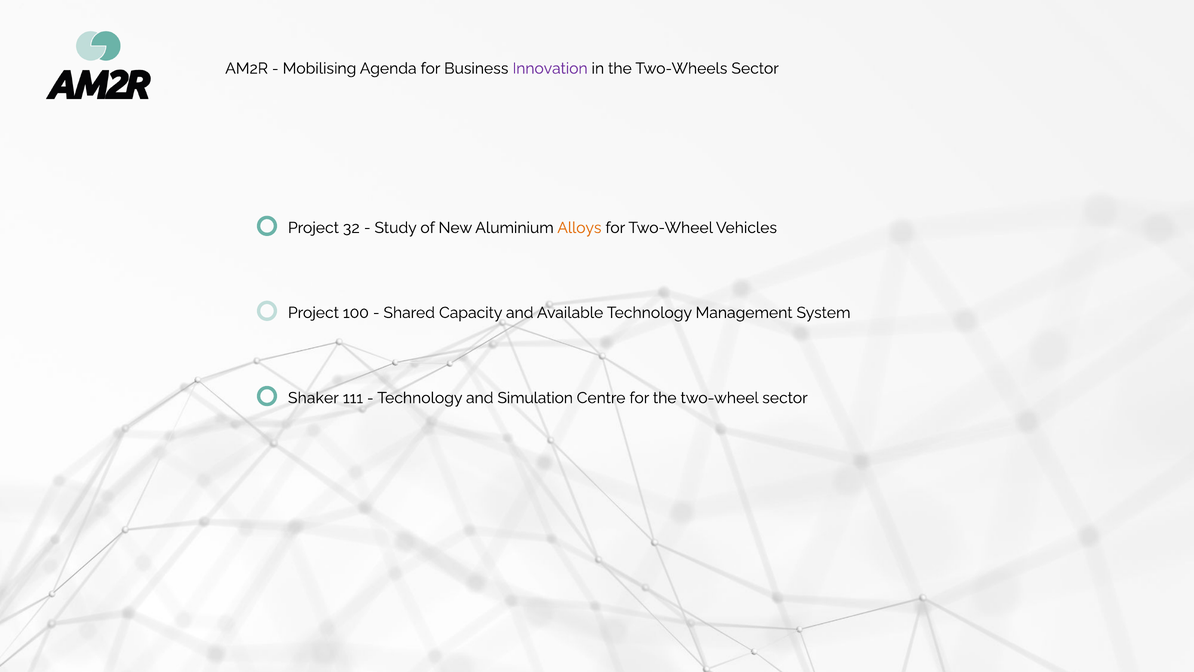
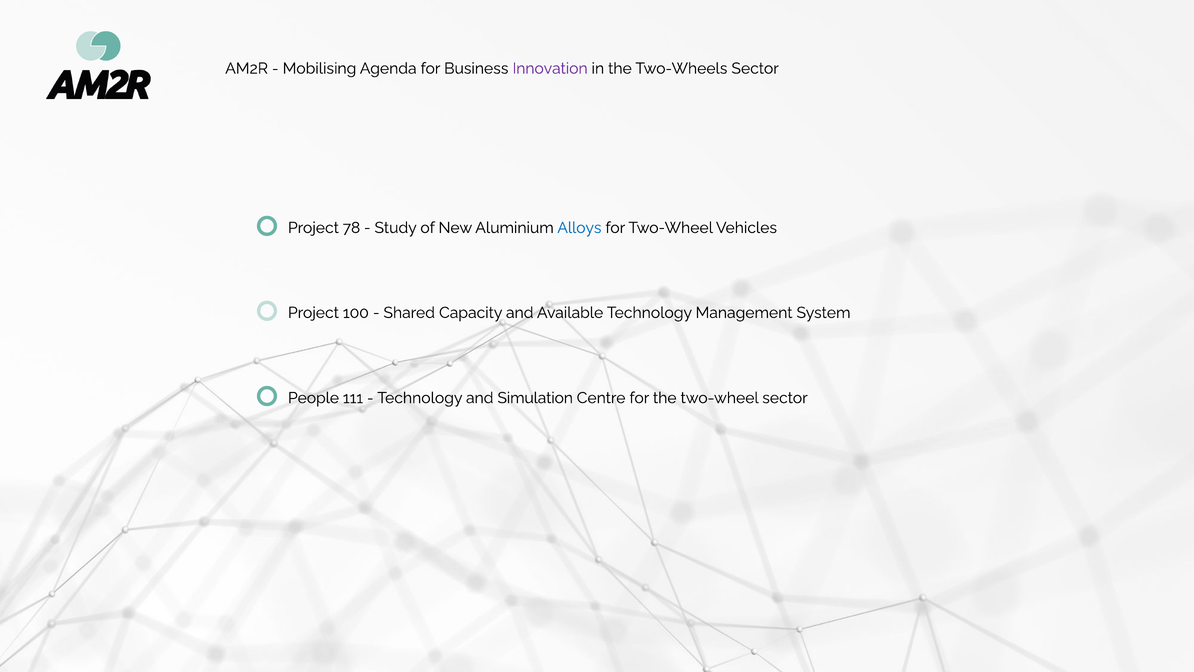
32: 32 -> 78
Alloys colour: orange -> blue
Shaker: Shaker -> People
